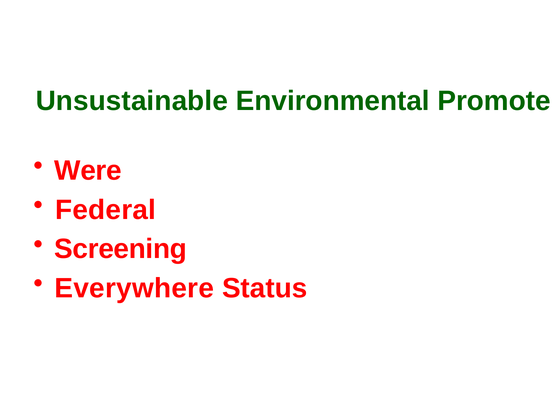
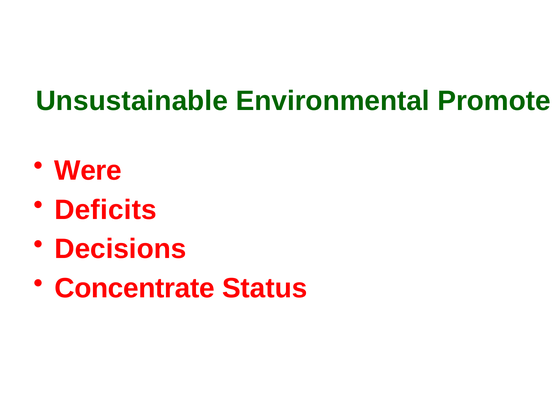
Federal: Federal -> Deficits
Screening: Screening -> Decisions
Everywhere: Everywhere -> Concentrate
